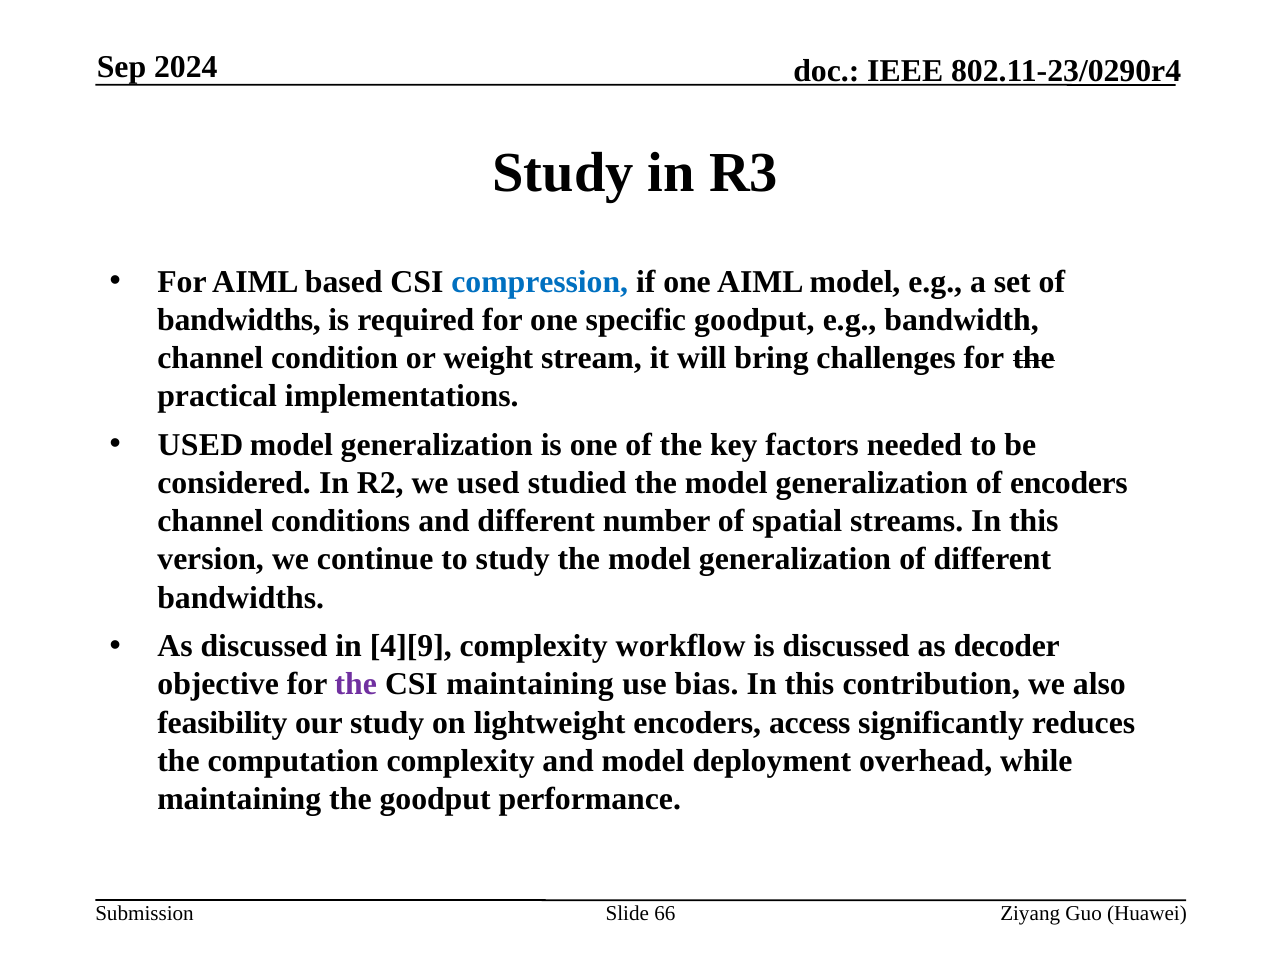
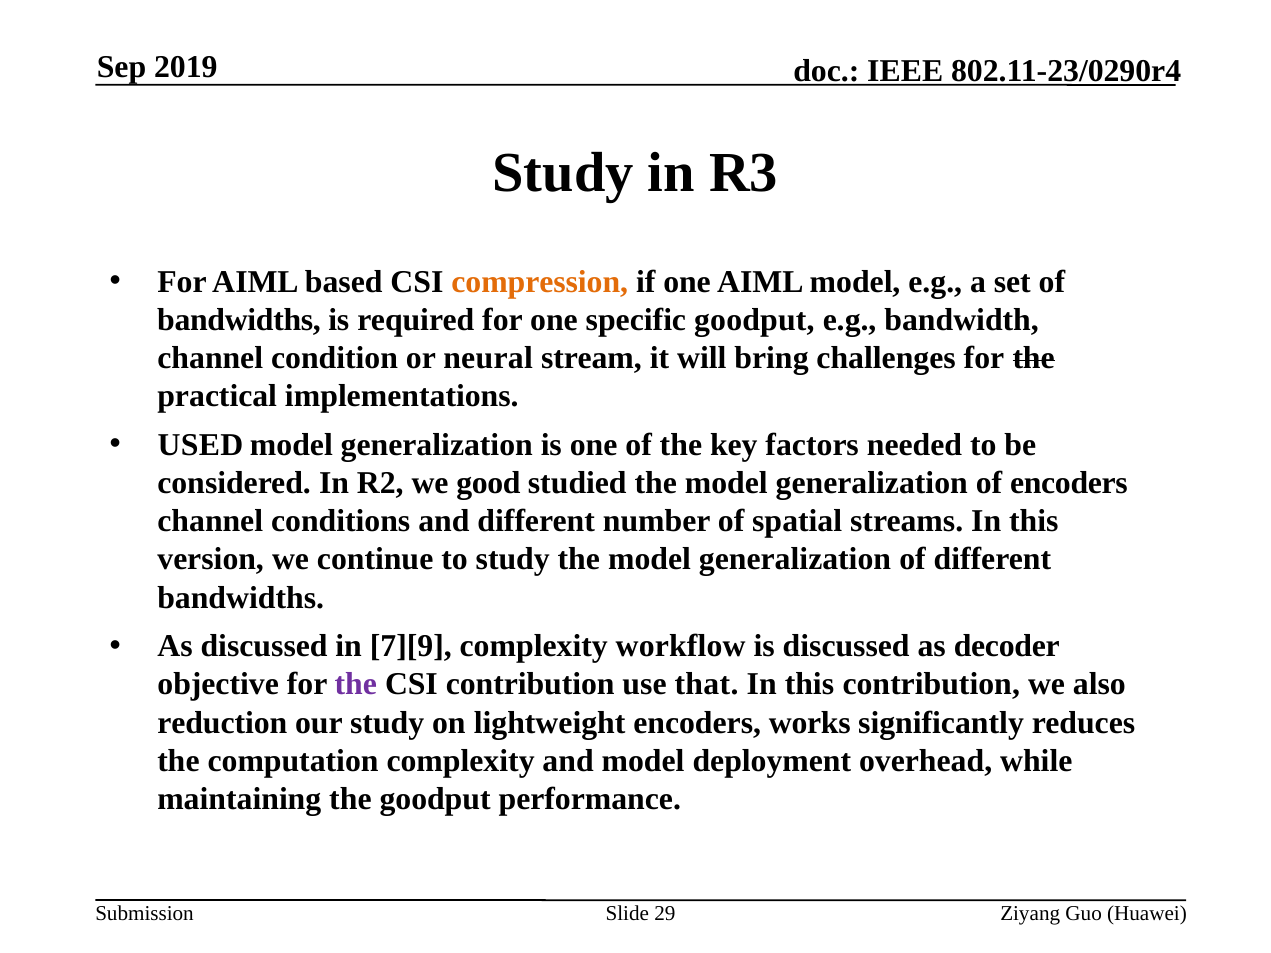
2024: 2024 -> 2019
compression colour: blue -> orange
weight: weight -> neural
we used: used -> good
4][9: 4][9 -> 7][9
CSI maintaining: maintaining -> contribution
bias: bias -> that
feasibility: feasibility -> reduction
access: access -> works
66: 66 -> 29
